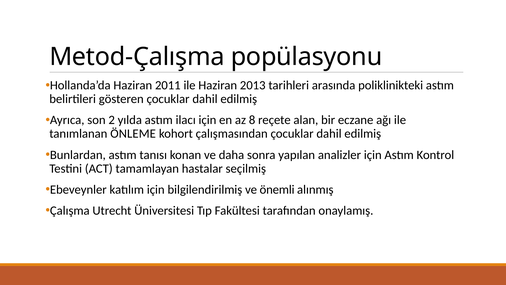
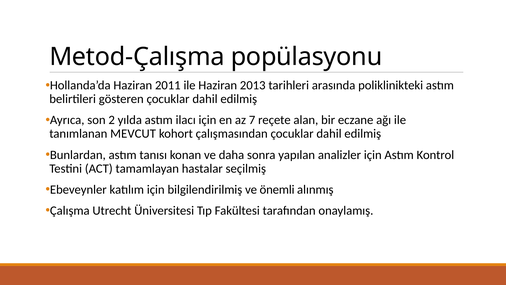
8: 8 -> 7
ÖNLEME: ÖNLEME -> MEVCUT
